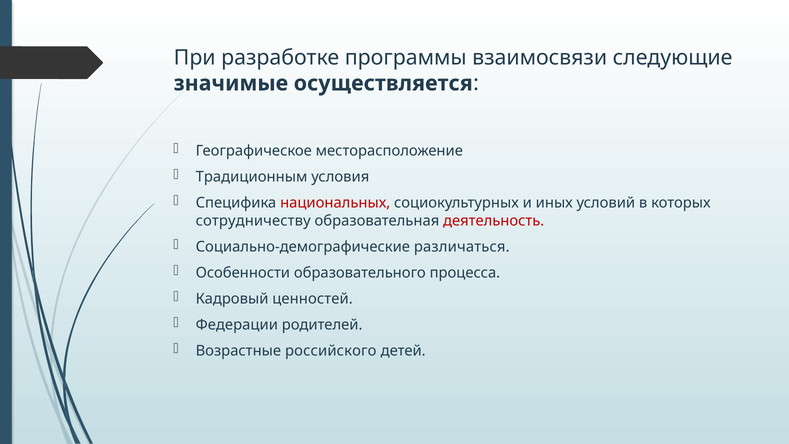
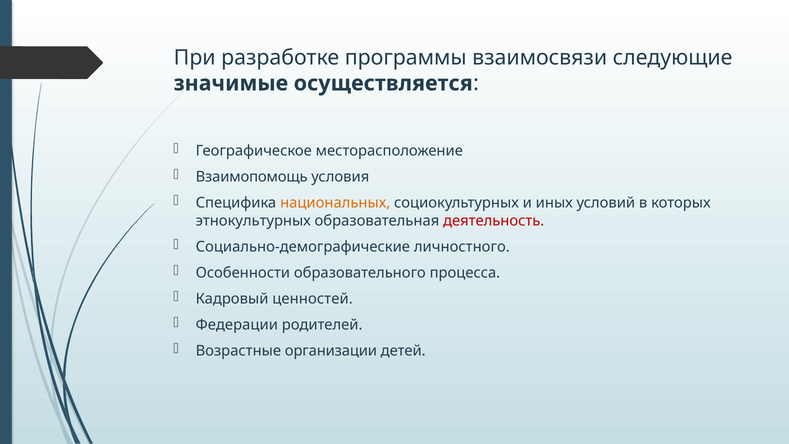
Традиционным: Традиционным -> Взаимопомощь
национальных colour: red -> orange
сотрудничеству: сотрудничеству -> этнокультурных
различаться: различаться -> личностного
российского: российского -> организации
